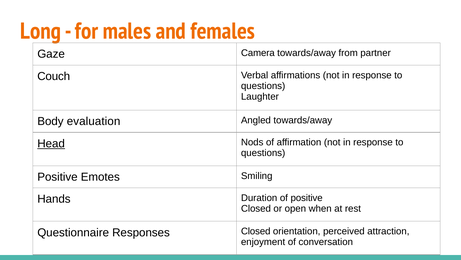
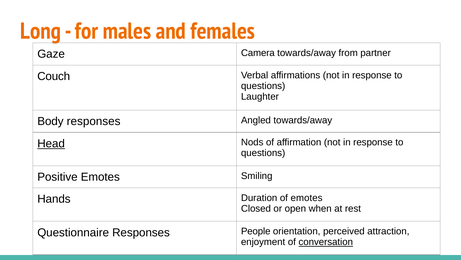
Body evaluation: evaluation -> responses
of positive: positive -> emotes
Responses Closed: Closed -> People
conversation underline: none -> present
